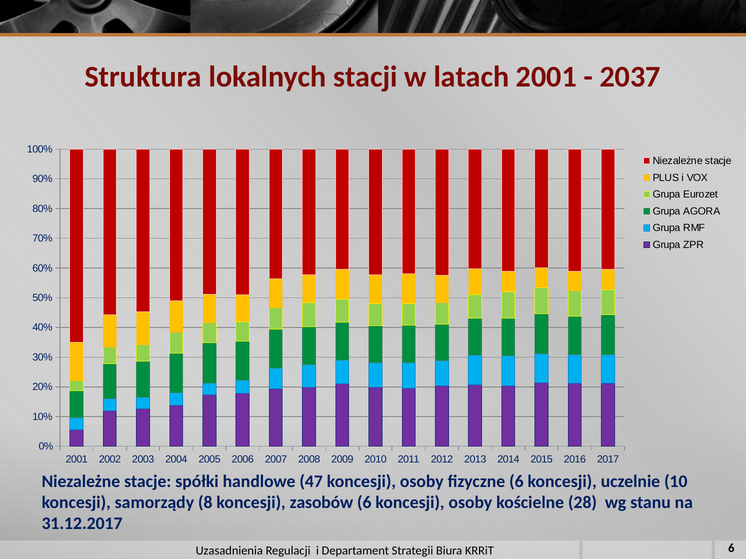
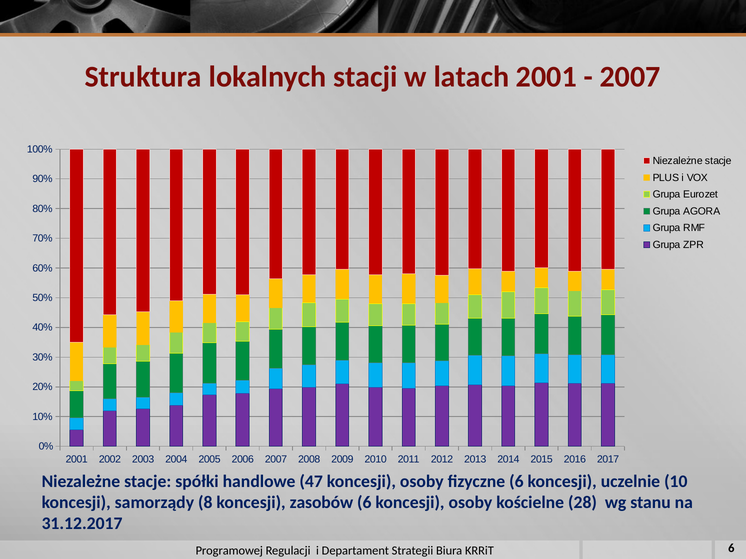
2037 at (630, 77): 2037 -> 2007
Uzasadnienia: Uzasadnienia -> Programowej
